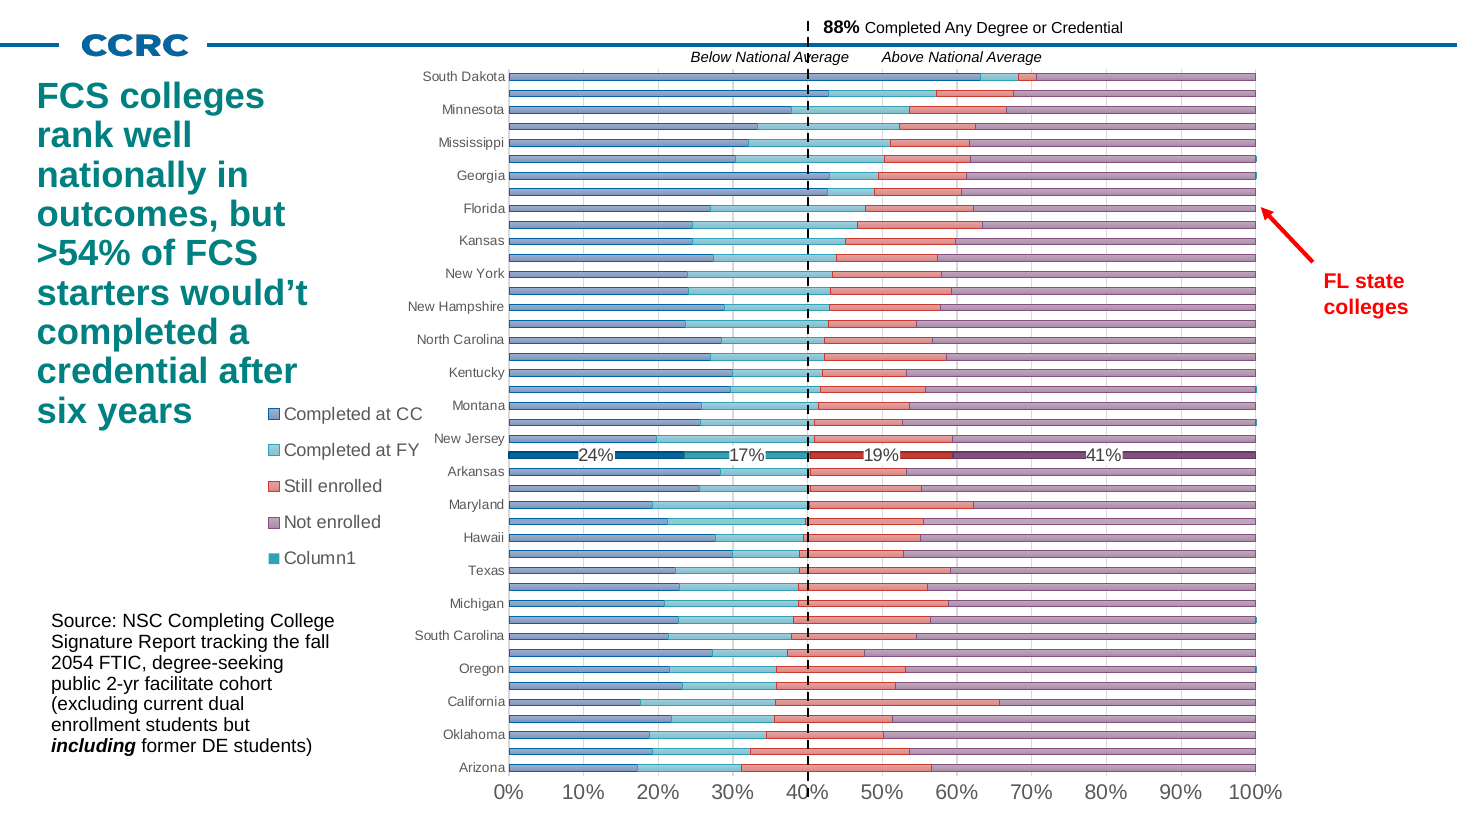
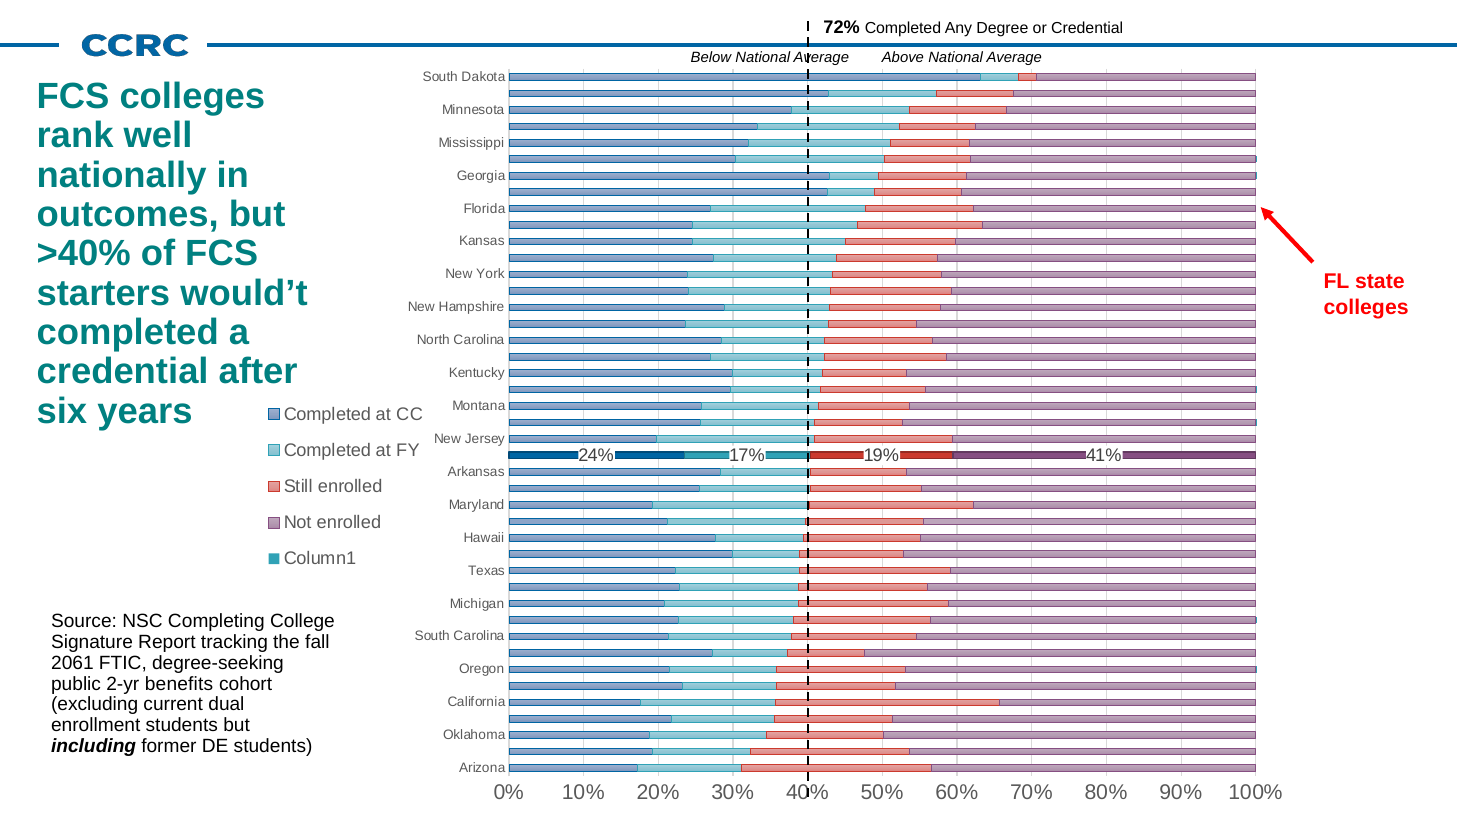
88%: 88% -> 72%
>54%: >54% -> >40%
2054: 2054 -> 2061
facilitate: facilitate -> benefits
